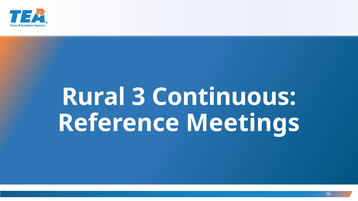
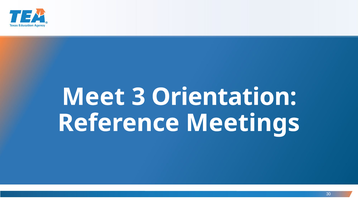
Rural: Rural -> Meet
Continuous: Continuous -> Orientation
